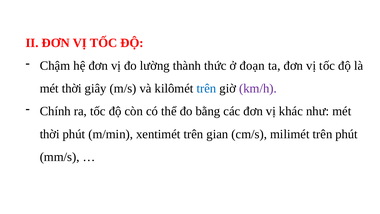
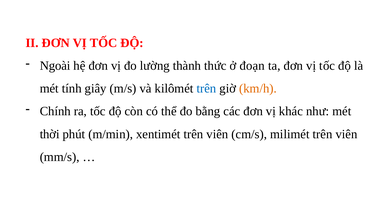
Chậm: Chậm -> Ngoài
thời at (72, 88): thời -> tính
km/h colour: purple -> orange
xentimét trên gian: gian -> viên
milimét trên phút: phút -> viên
